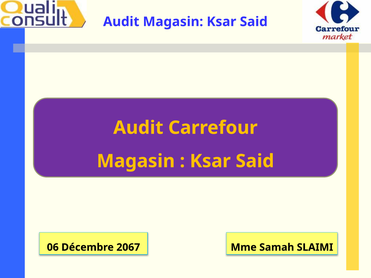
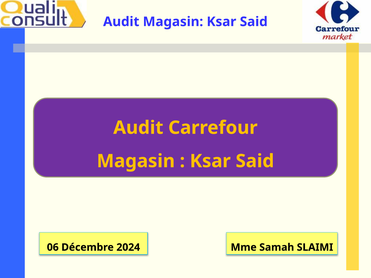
2067: 2067 -> 2024
